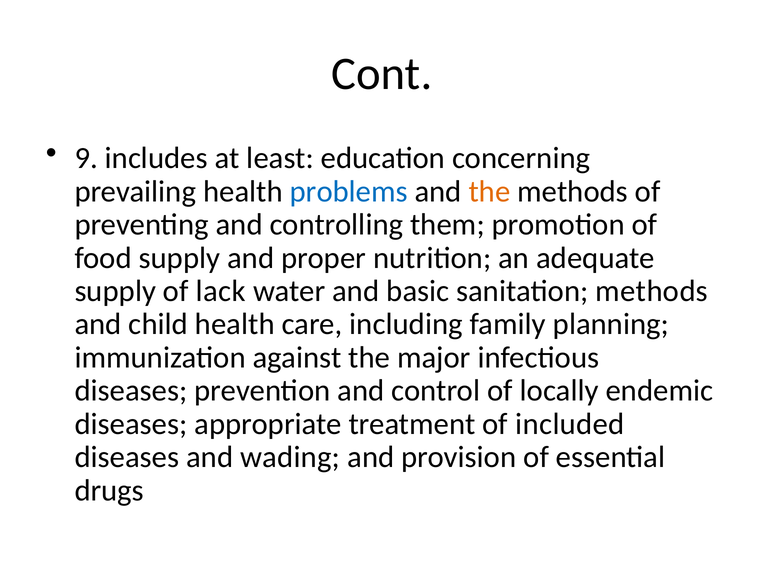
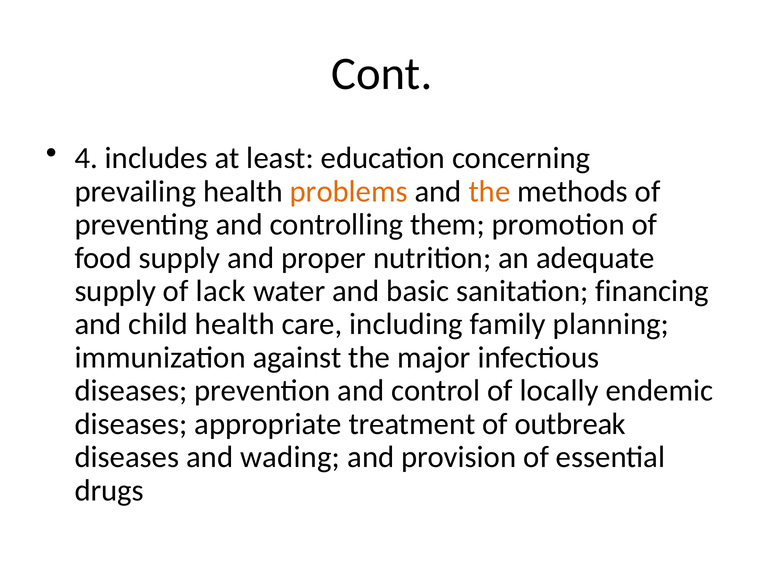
9: 9 -> 4
problems colour: blue -> orange
sanitation methods: methods -> financing
included: included -> outbreak
